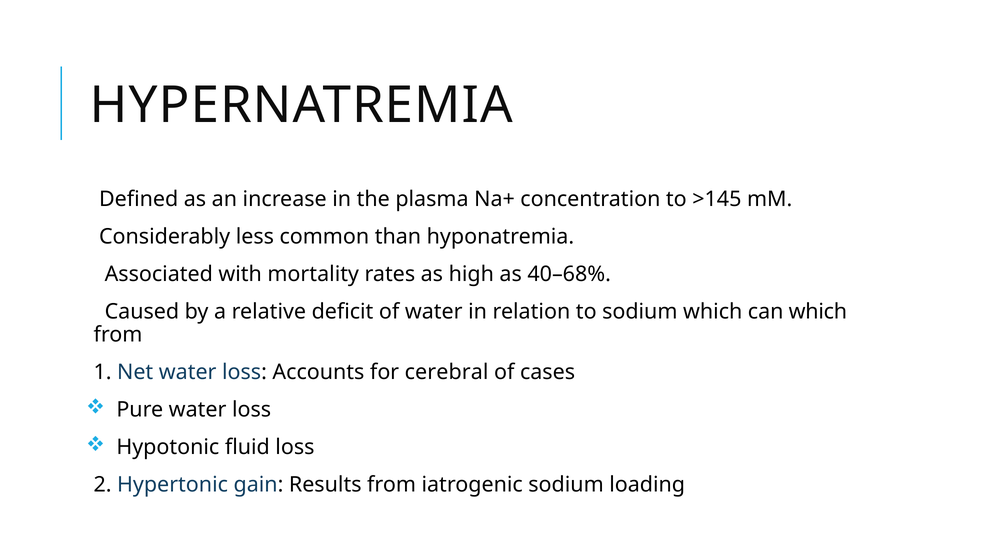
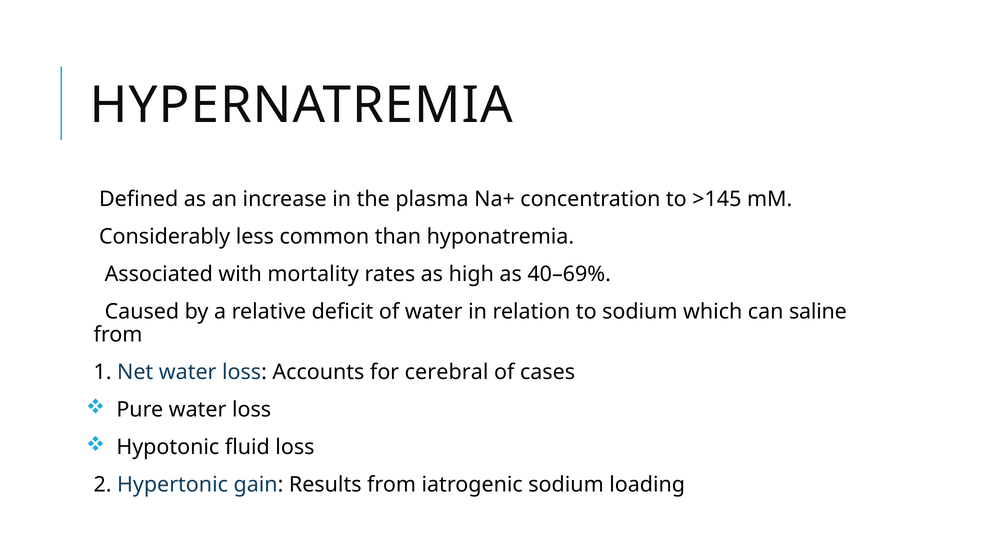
40–68%: 40–68% -> 40–69%
can which: which -> saline
